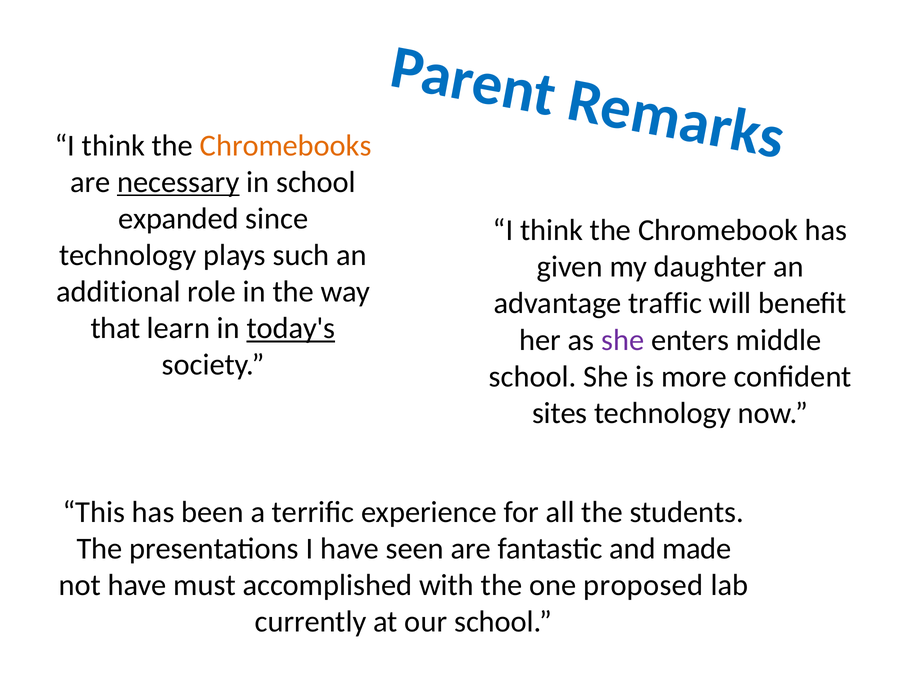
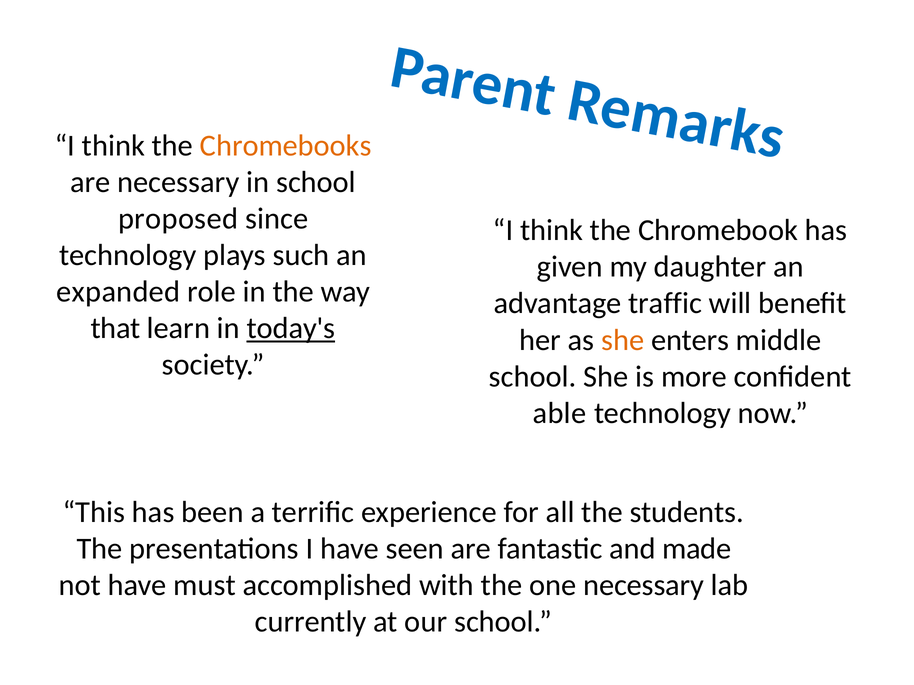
necessary at (178, 182) underline: present -> none
expanded: expanded -> proposed
additional: additional -> expanded
she at (623, 340) colour: purple -> orange
sites: sites -> able
one proposed: proposed -> necessary
